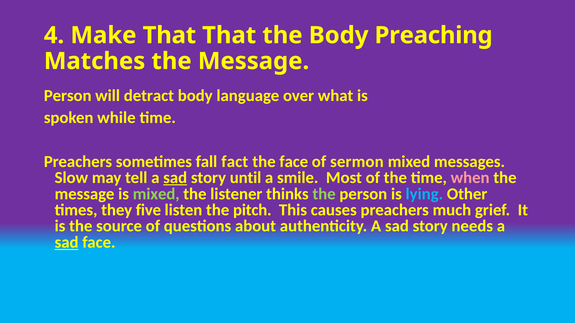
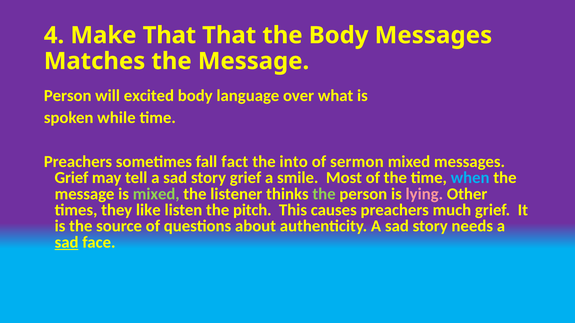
Body Preaching: Preaching -> Messages
detract: detract -> excited
the face: face -> into
Slow at (71, 178): Slow -> Grief
sad at (175, 178) underline: present -> none
story until: until -> grief
when colour: pink -> light blue
lying colour: light blue -> pink
five: five -> like
